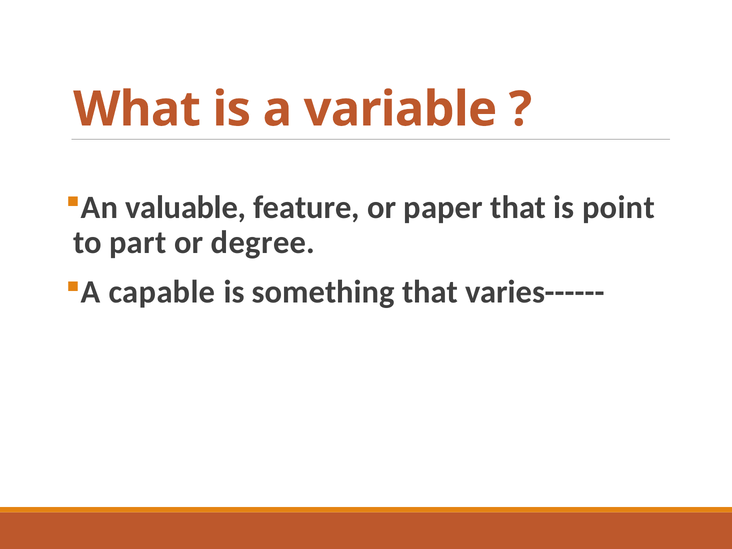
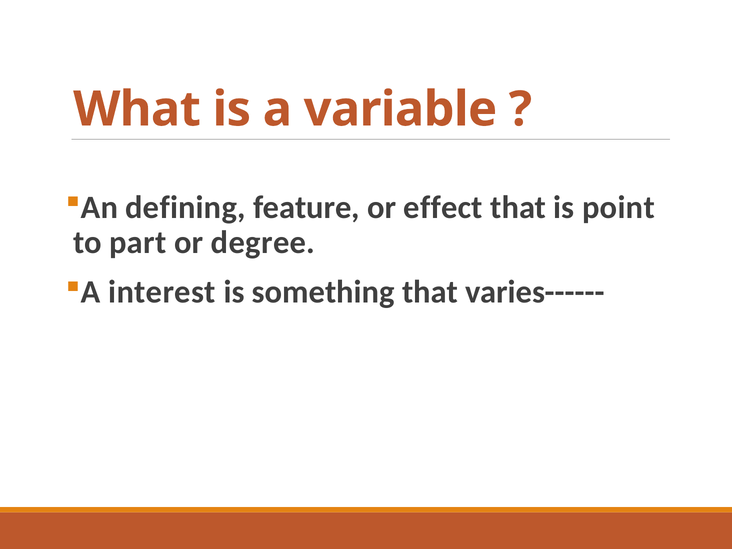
valuable: valuable -> defining
paper: paper -> effect
capable: capable -> interest
